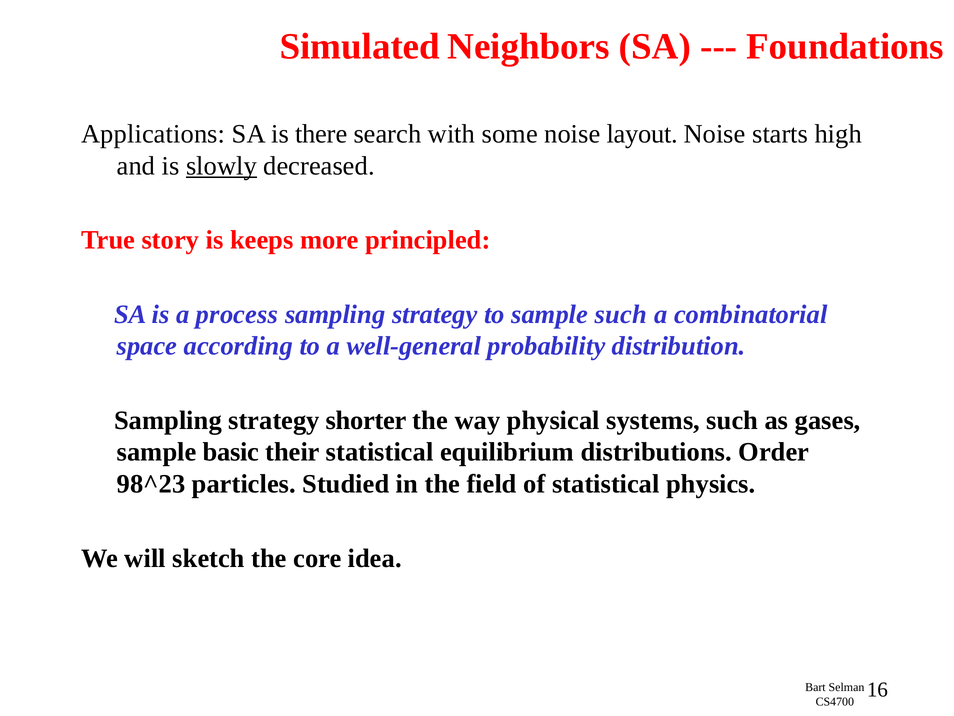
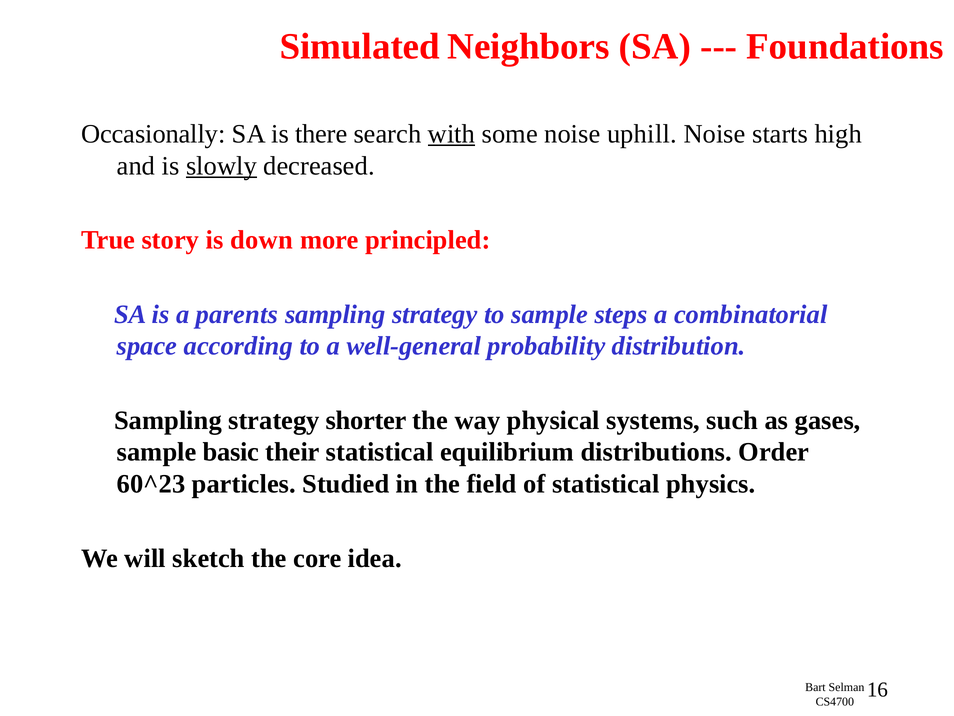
Applications: Applications -> Occasionally
with underline: none -> present
layout: layout -> uphill
keeps: keeps -> down
process: process -> parents
sample such: such -> steps
98^23: 98^23 -> 60^23
